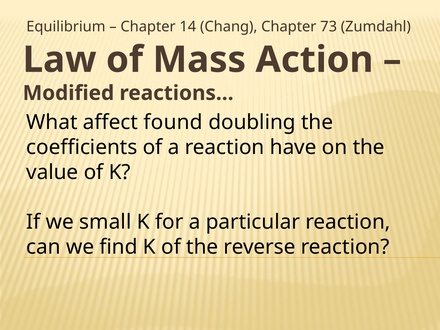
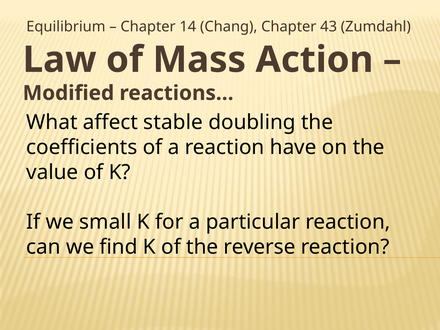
73: 73 -> 43
found: found -> stable
